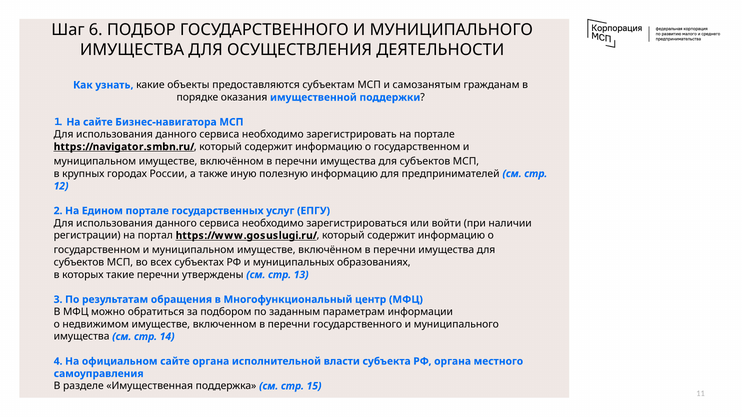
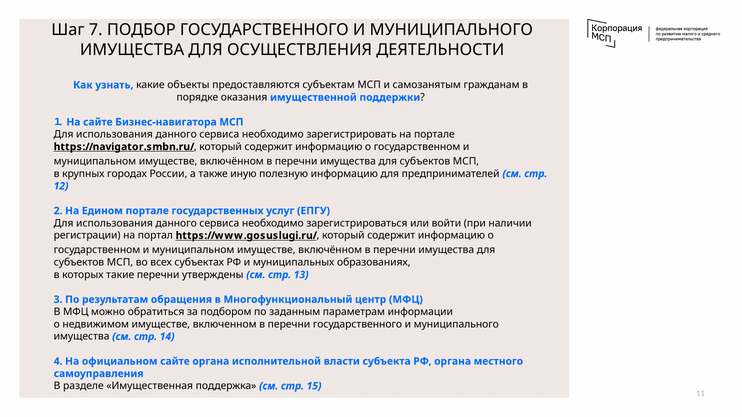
6: 6 -> 7
